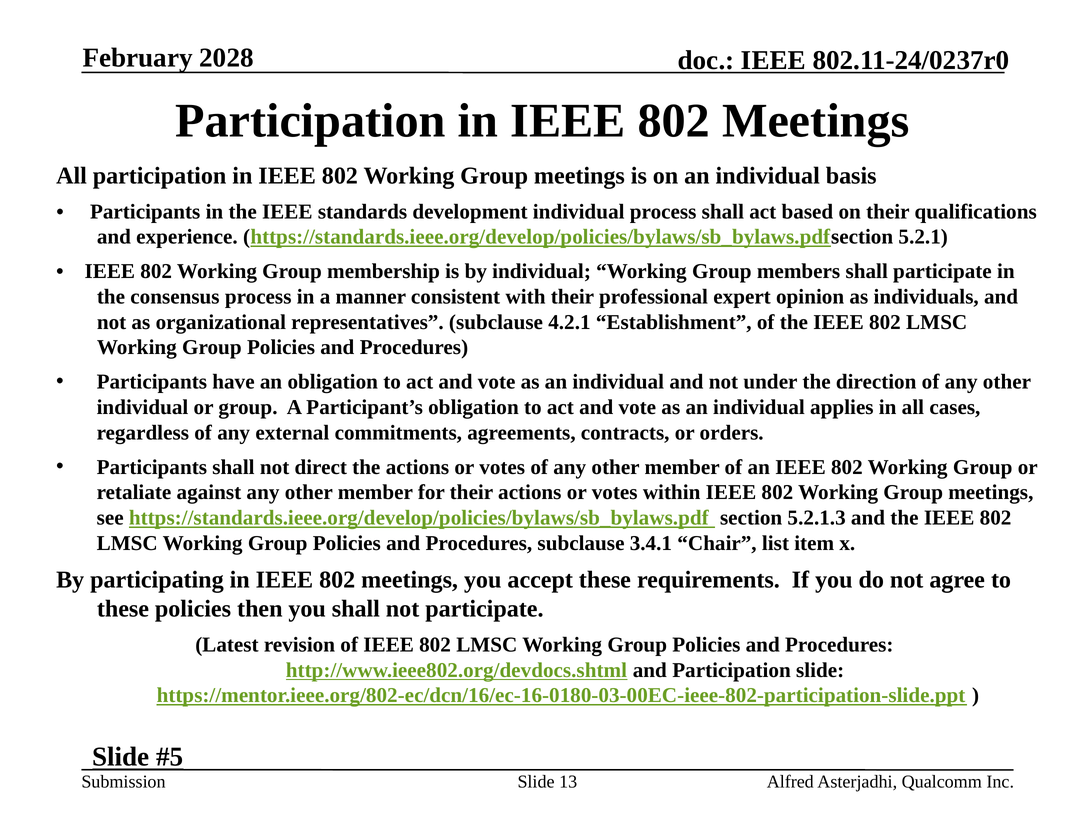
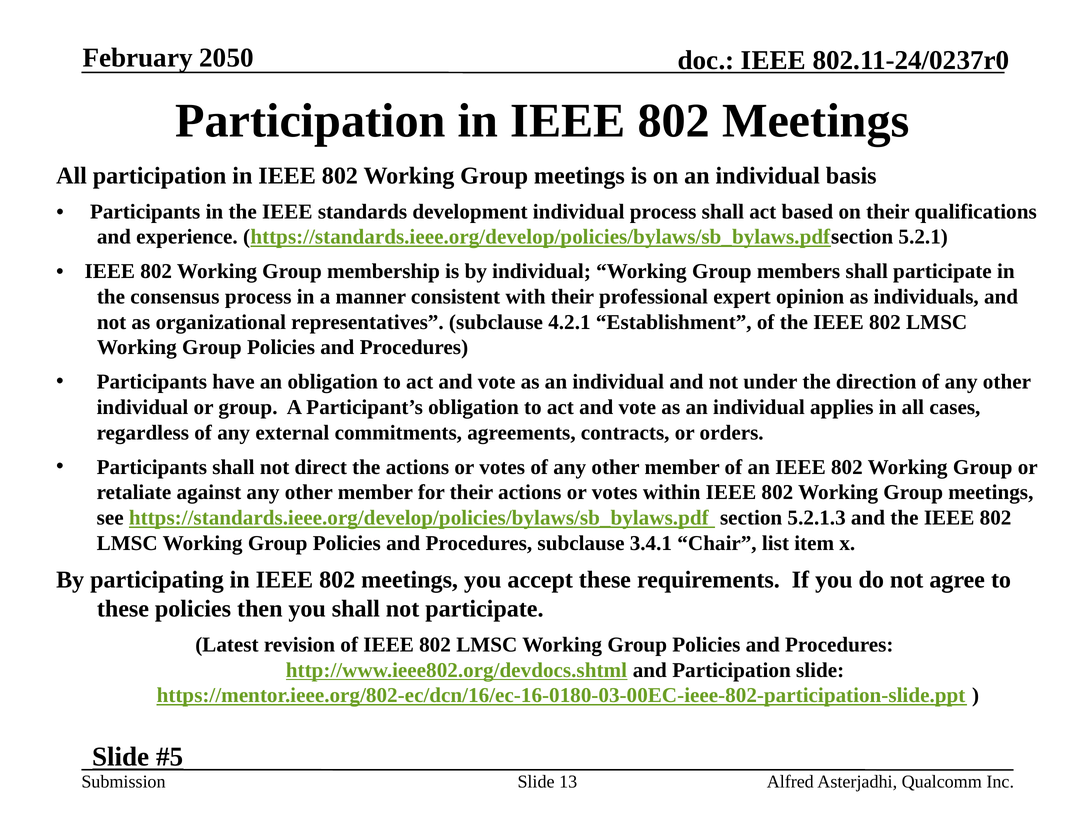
2028: 2028 -> 2050
